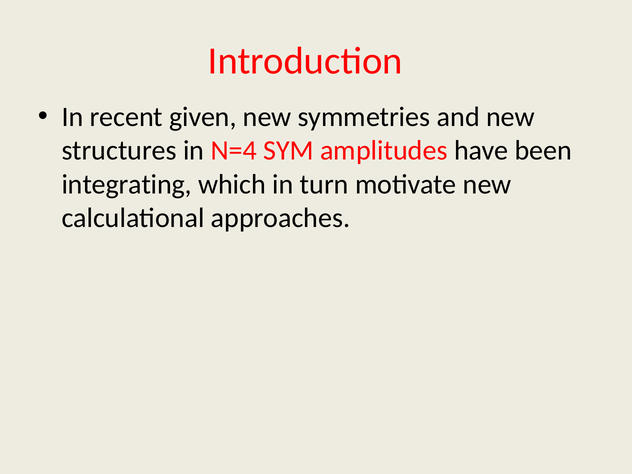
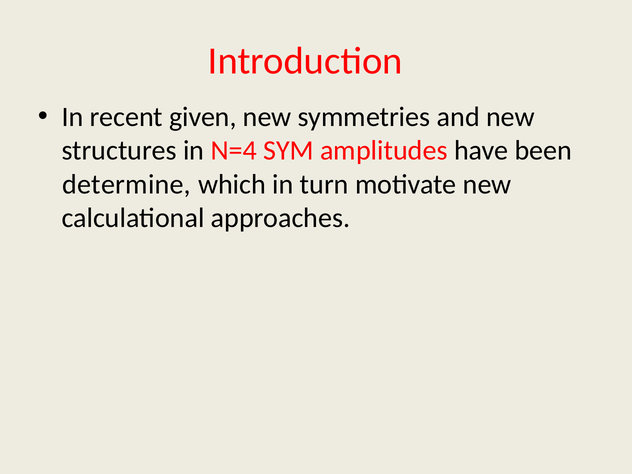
integrating: integrating -> determine
